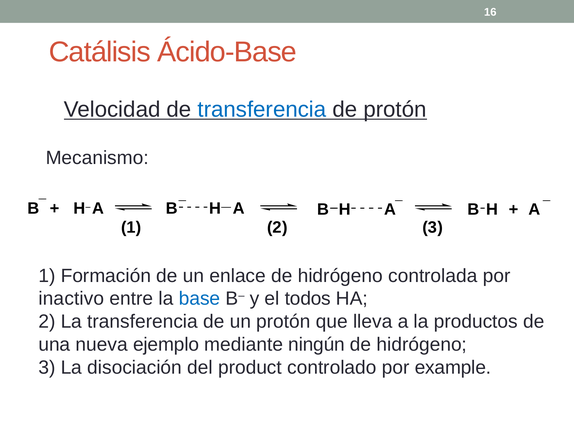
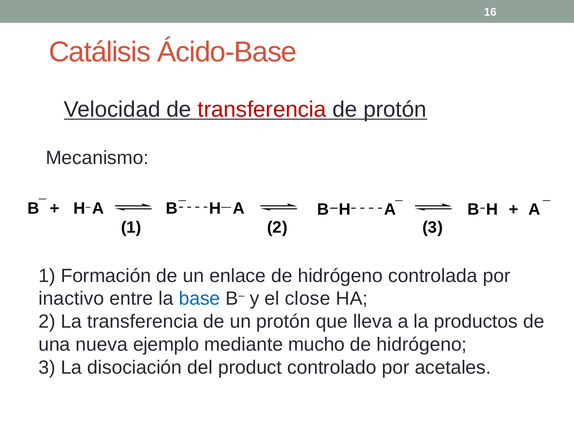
transferencia at (262, 110) colour: blue -> red
todos: todos -> close
ningún: ningún -> mucho
example: example -> acetales
